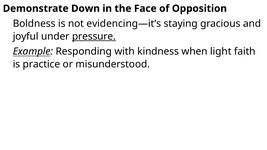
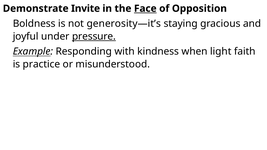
Down: Down -> Invite
Face underline: none -> present
evidencing—it’s: evidencing—it’s -> generosity—it’s
